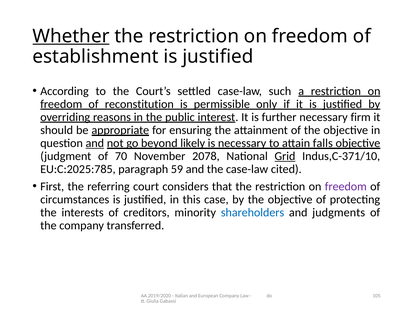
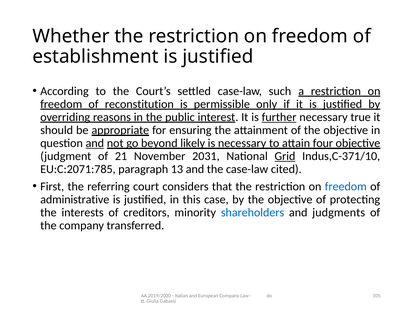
Whether underline: present -> none
further underline: none -> present
firm: firm -> true
falls: falls -> four
70: 70 -> 21
2078: 2078 -> 2031
EU:C:2025:785: EU:C:2025:785 -> EU:C:2071:785
59: 59 -> 13
freedom at (346, 186) colour: purple -> blue
circumstances: circumstances -> administrative
